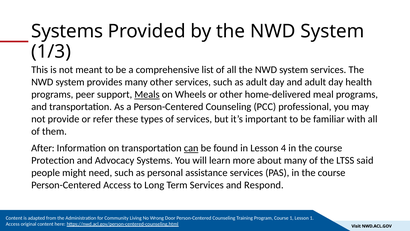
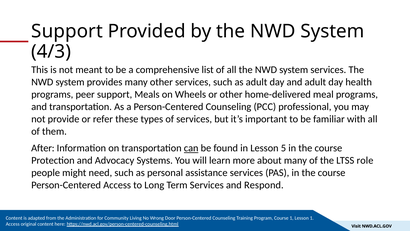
Systems at (67, 31): Systems -> Support
1/3: 1/3 -> 4/3
Meals underline: present -> none
4: 4 -> 5
said: said -> role
